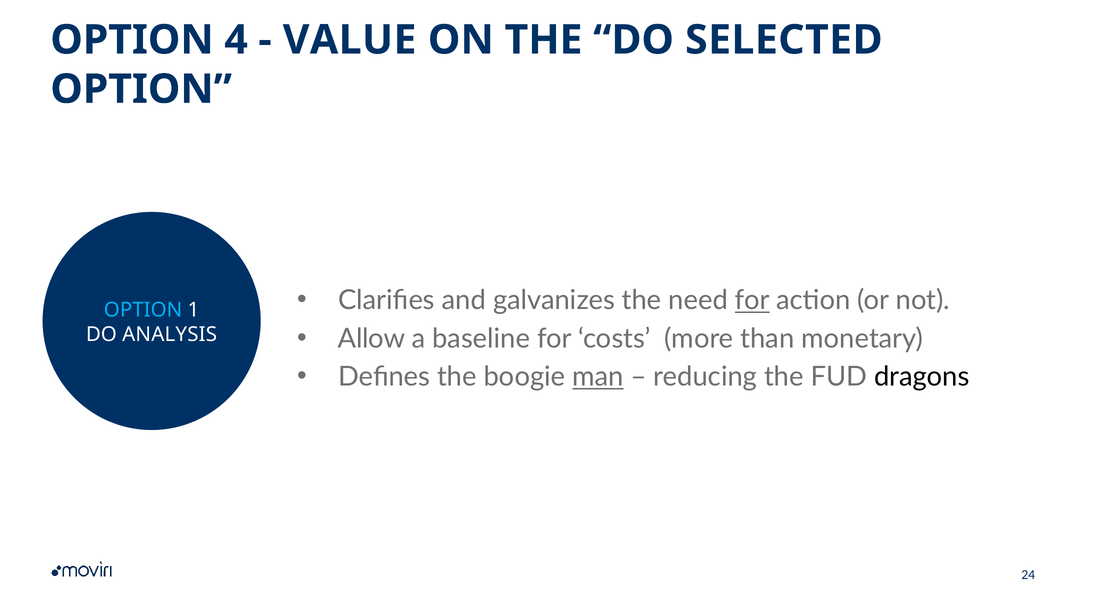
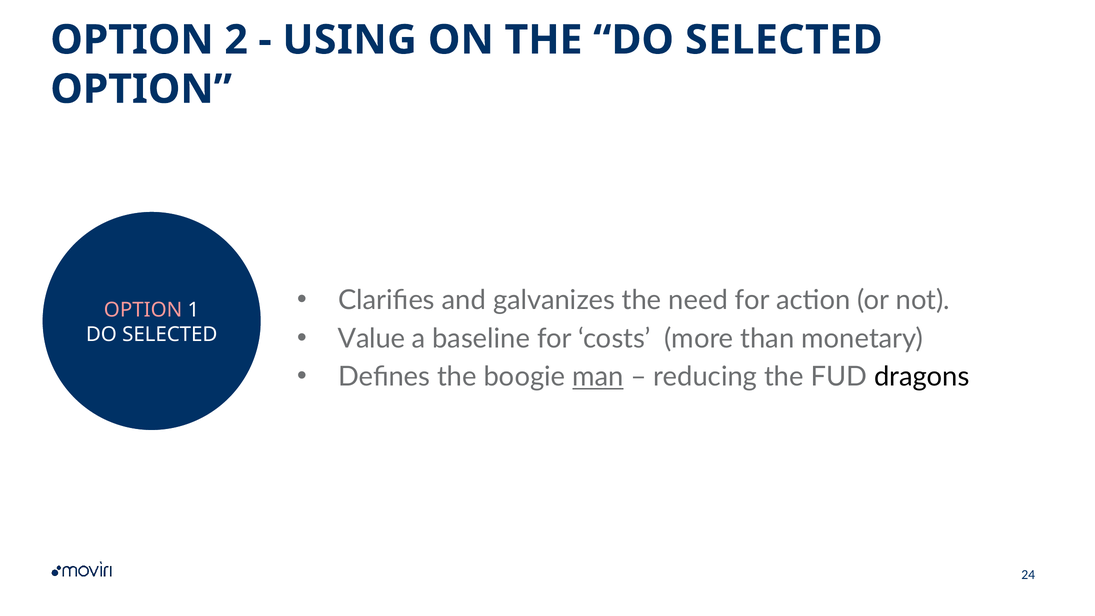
4: 4 -> 2
VALUE: VALUE -> USING
for at (752, 300) underline: present -> none
OPTION at (143, 310) colour: light blue -> pink
Allow: Allow -> Value
ANALYSIS at (170, 335): ANALYSIS -> SELECTED
